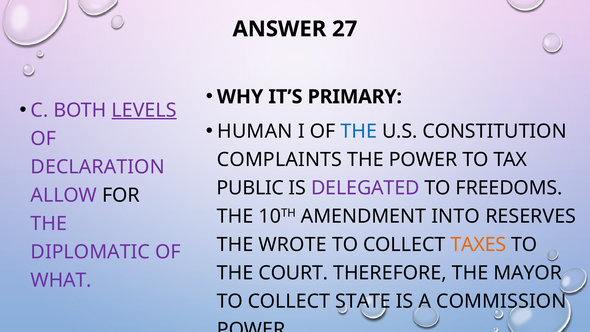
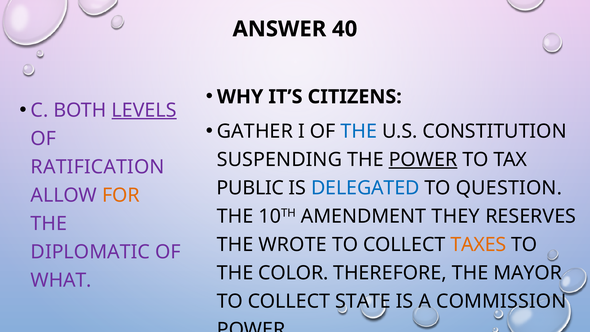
27: 27 -> 40
PRIMARY: PRIMARY -> CITIZENS
HUMAN: HUMAN -> GATHER
COMPLAINTS: COMPLAINTS -> SUSPENDING
POWER at (423, 160) underline: none -> present
DECLARATION: DECLARATION -> RATIFICATION
DELEGATED colour: purple -> blue
FREEDOMS: FREEDOMS -> QUESTION
FOR colour: black -> orange
INTO: INTO -> THEY
COURT: COURT -> COLOR
